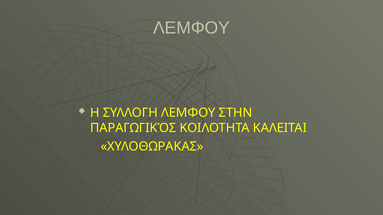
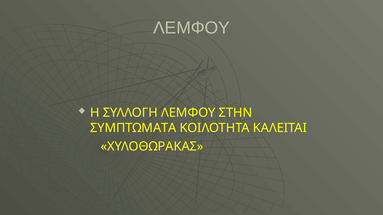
ΠΑΡΑΓΩΓΙΚΌΣ: ΠΑΡΑΓΩΓΙΚΌΣ -> ΣΥΜΠΤΩΜΑΤΑ
